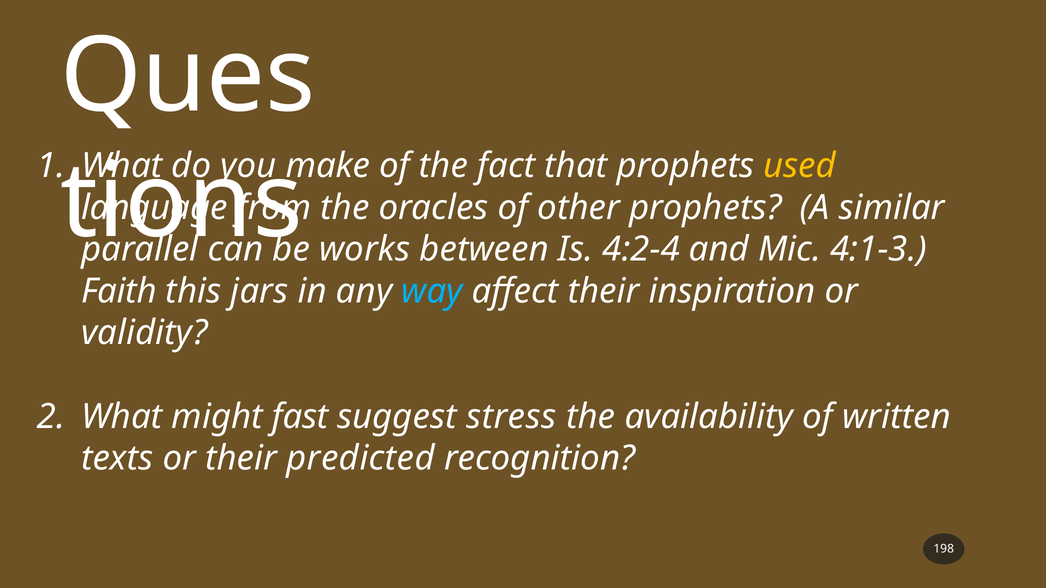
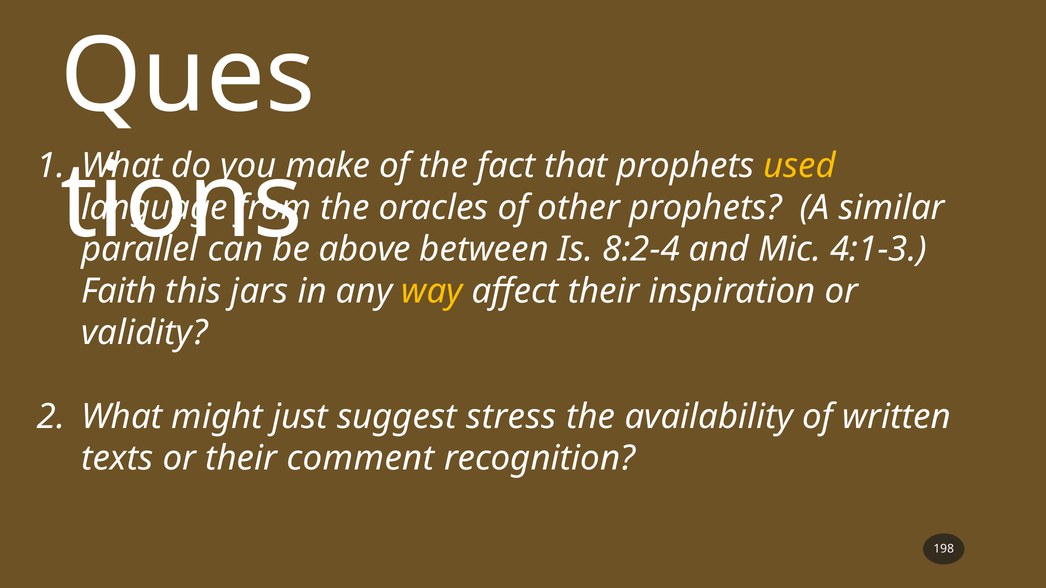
works: works -> above
4:2-4: 4:2-4 -> 8:2-4
way colour: light blue -> yellow
fast: fast -> just
predicted: predicted -> comment
